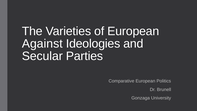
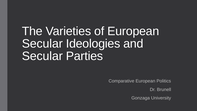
Against at (42, 44): Against -> Secular
